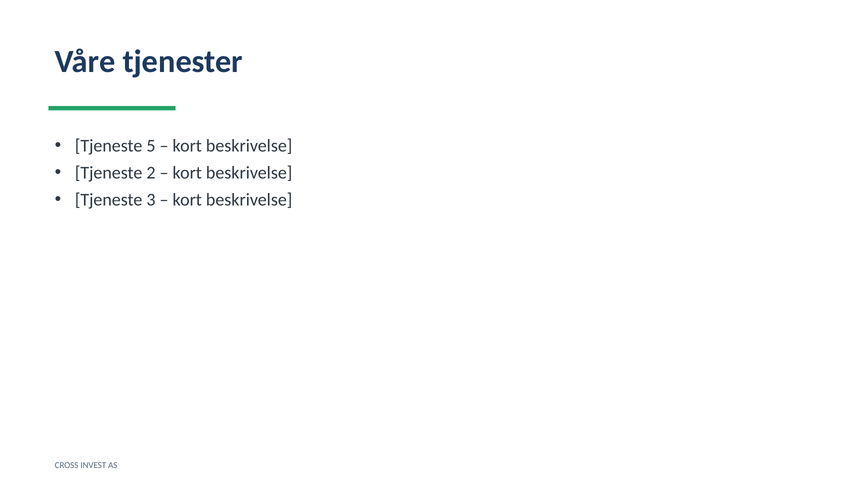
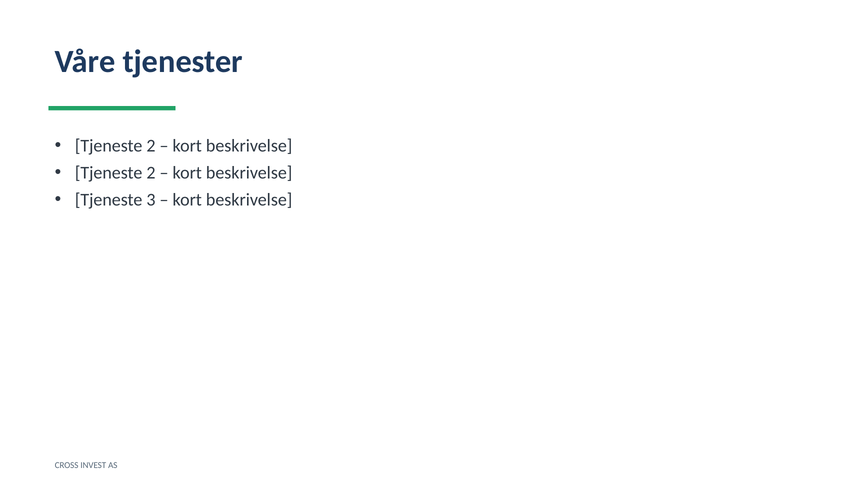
5 at (151, 146): 5 -> 2
